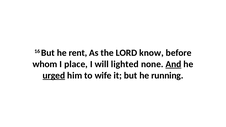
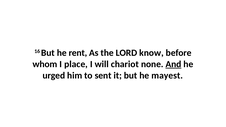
lighted: lighted -> chariot
urged underline: present -> none
wife: wife -> sent
running: running -> mayest
